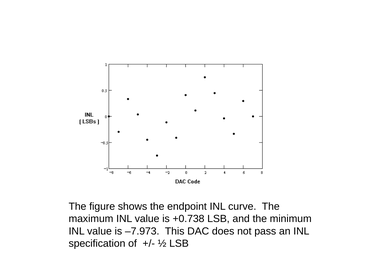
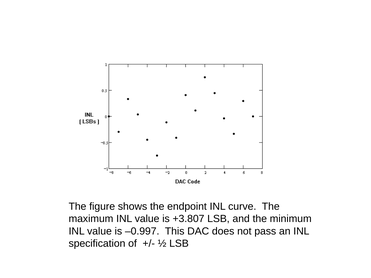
+0.738: +0.738 -> +3.807
–7.973: –7.973 -> –0.997
